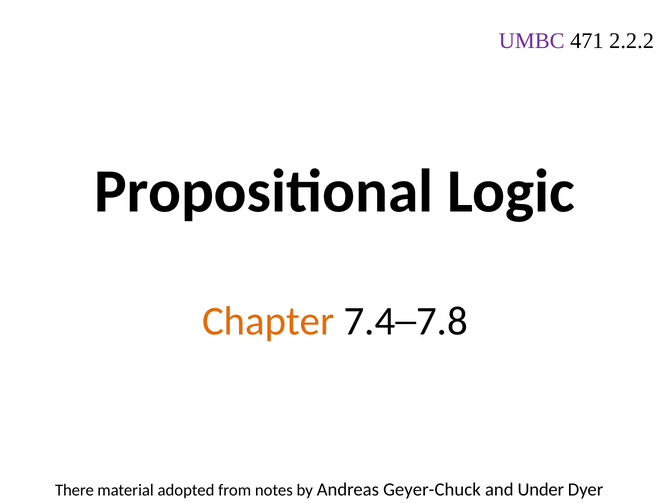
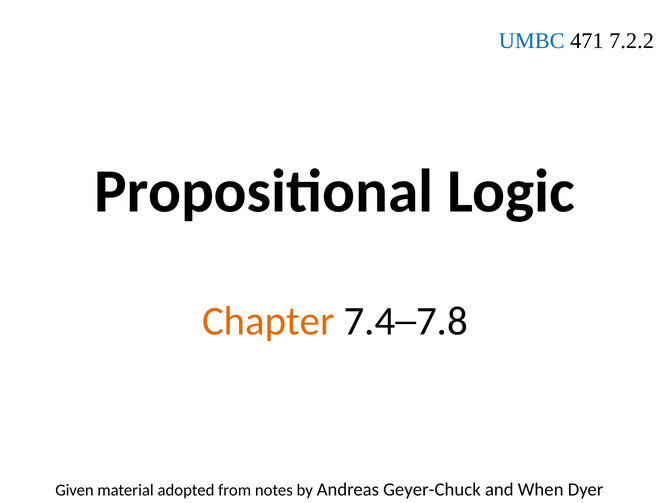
UMBC colour: purple -> blue
2.2.2: 2.2.2 -> 7.2.2
There: There -> Given
Under: Under -> When
